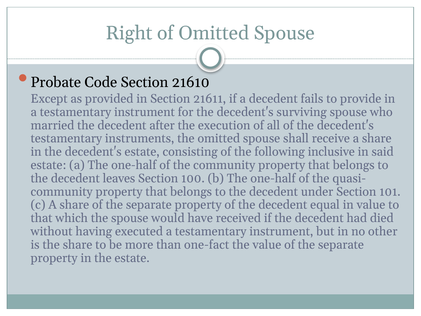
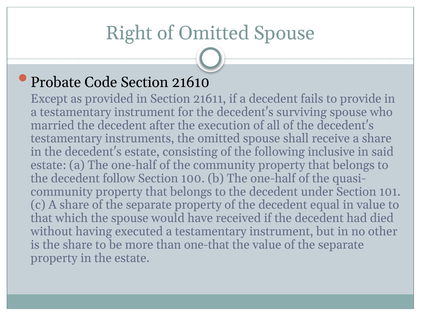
leaves: leaves -> follow
one-fact: one-fact -> one-that
